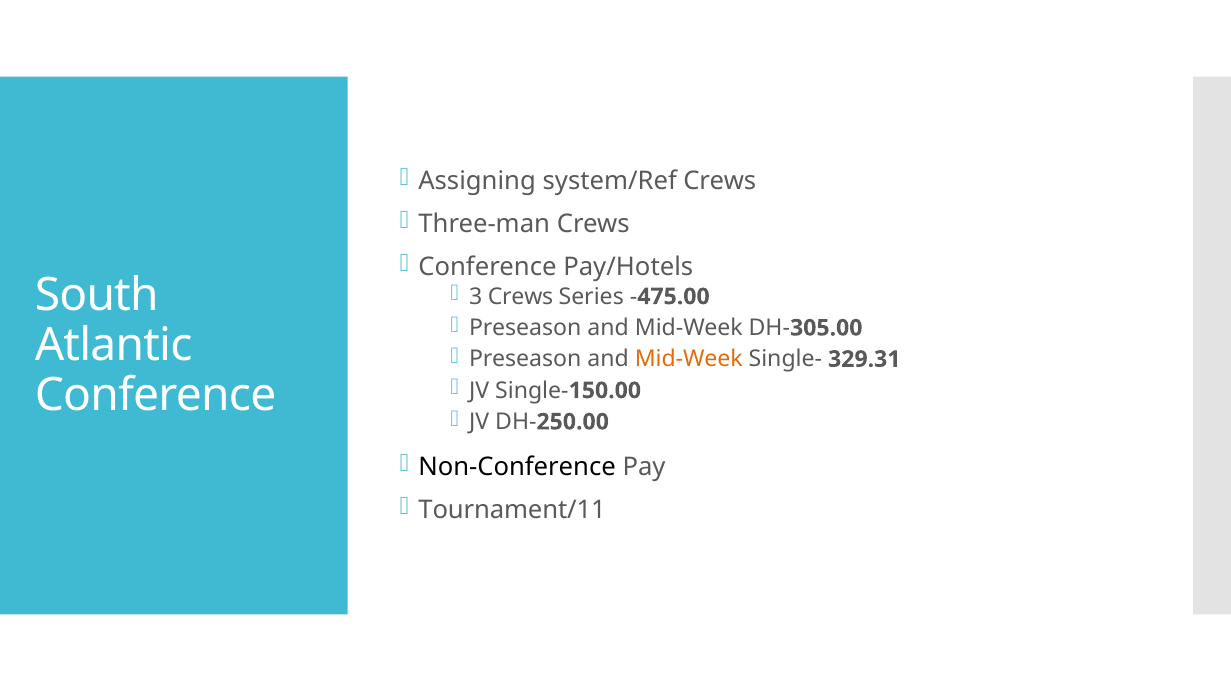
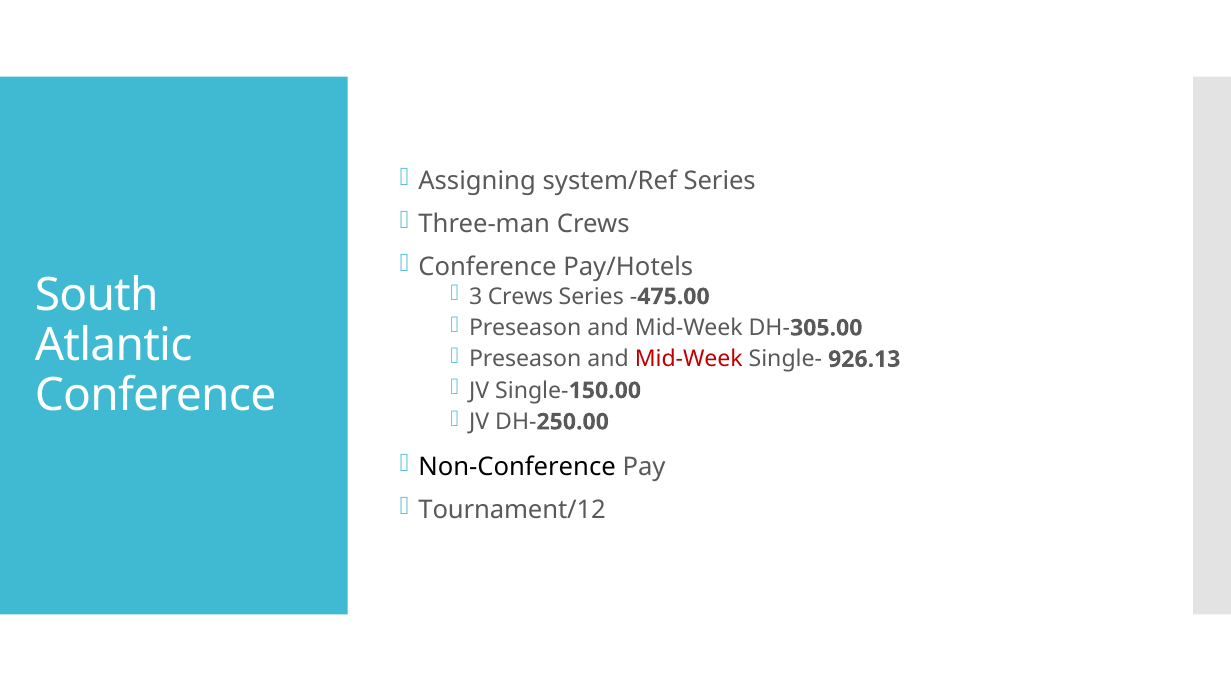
system/Ref Crews: Crews -> Series
Mid-Week at (689, 359) colour: orange -> red
329.31: 329.31 -> 926.13
Tournament/11: Tournament/11 -> Tournament/12
